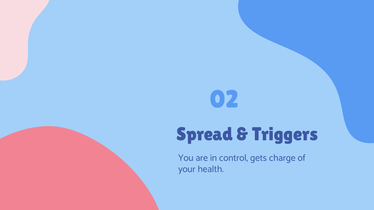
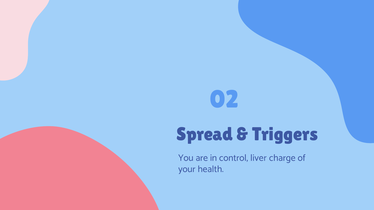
gets: gets -> liver
